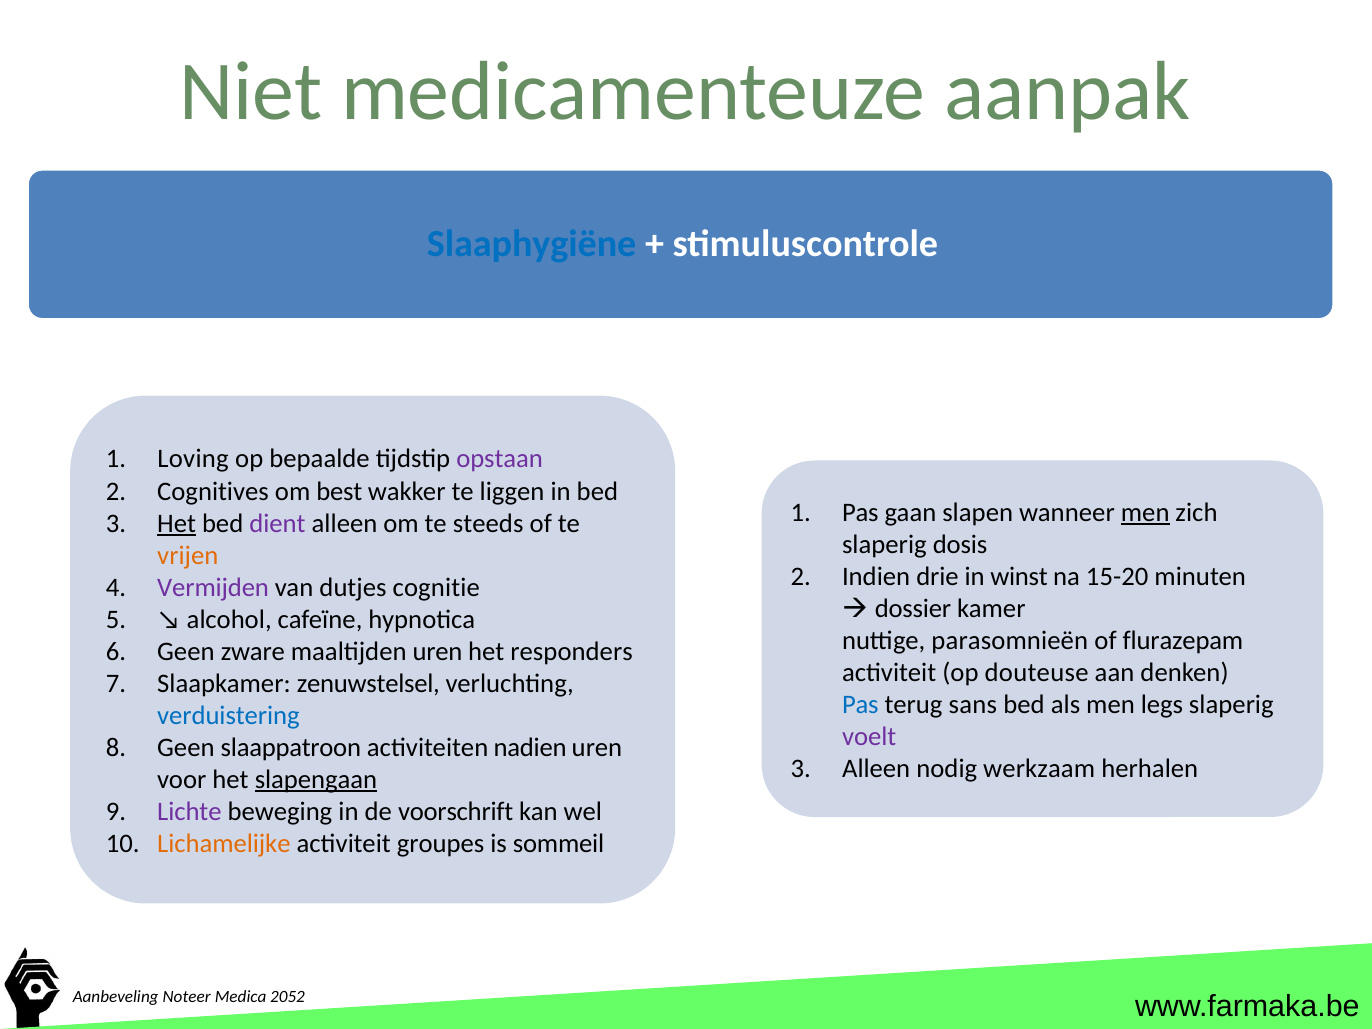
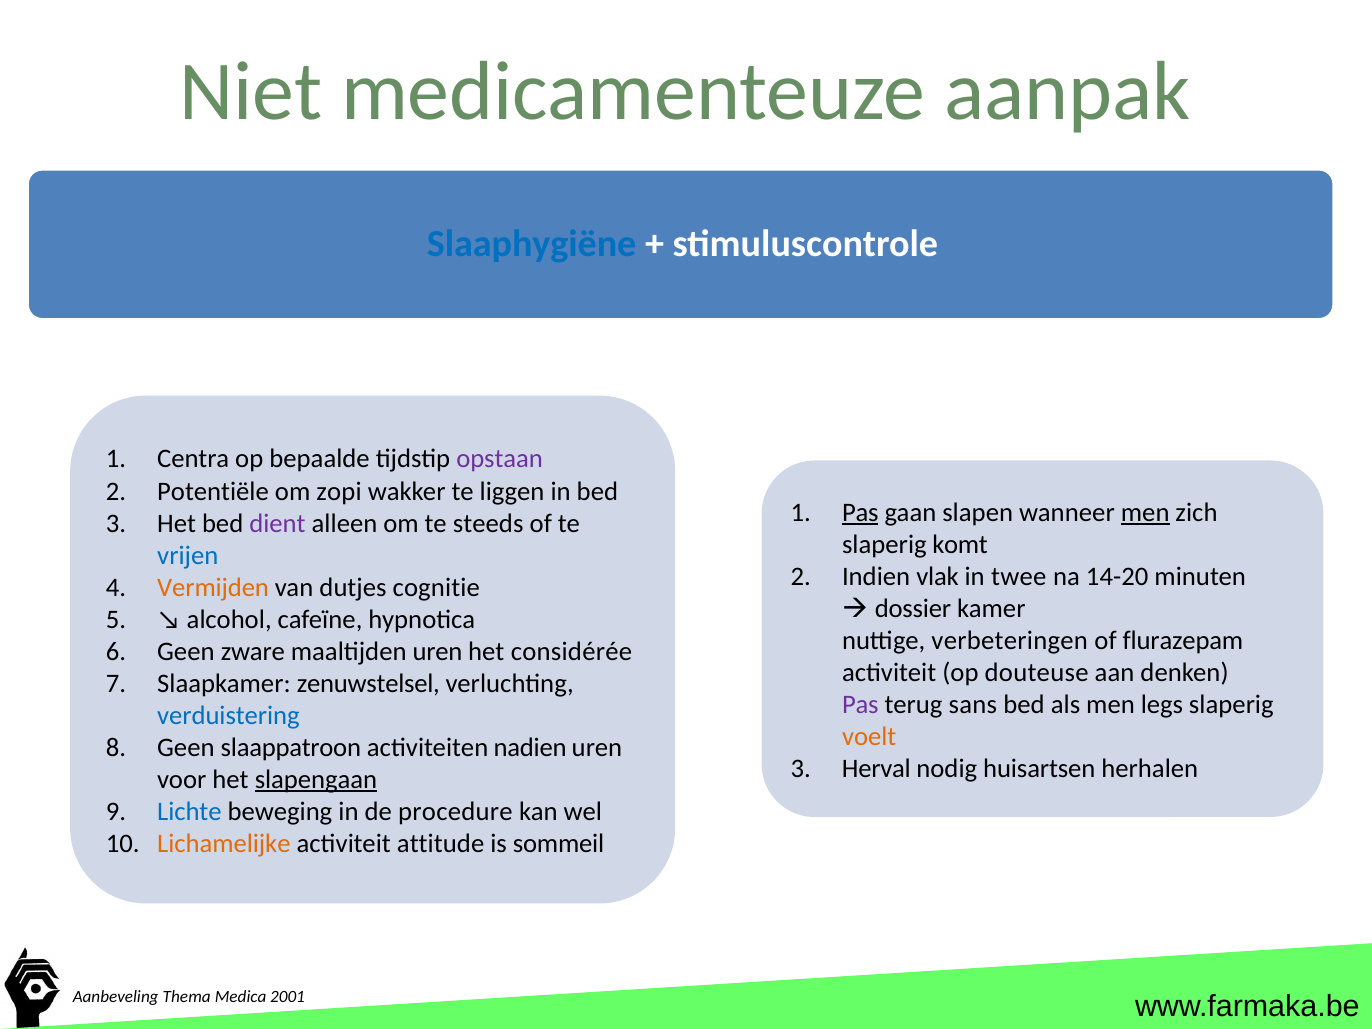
Loving: Loving -> Centra
Cognitives: Cognitives -> Potentiële
best: best -> zopi
Pas at (860, 512) underline: none -> present
Het at (177, 523) underline: present -> none
dosis: dosis -> komt
vrijen colour: orange -> blue
drie: drie -> vlak
winst: winst -> twee
15-20: 15-20 -> 14-20
Vermijden colour: purple -> orange
parasomnieën: parasomnieën -> verbeteringen
responders: responders -> considérée
Pas at (860, 705) colour: blue -> purple
voelt colour: purple -> orange
Alleen at (876, 769): Alleen -> Herval
werkzaam: werkzaam -> huisartsen
Lichte colour: purple -> blue
voorschrift: voorschrift -> procedure
groupes: groupes -> attitude
Noteer: Noteer -> Thema
2052: 2052 -> 2001
